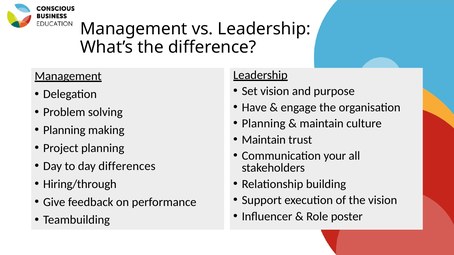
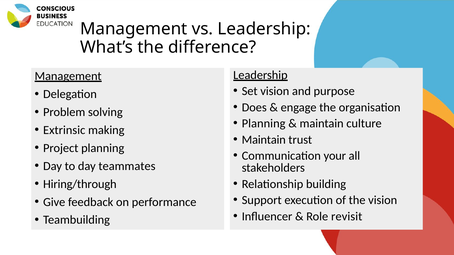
Have: Have -> Does
Planning at (64, 130): Planning -> Extrinsic
differences: differences -> teammates
poster: poster -> revisit
